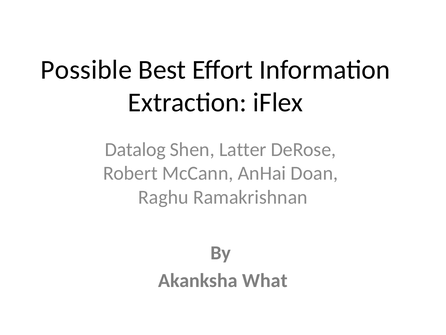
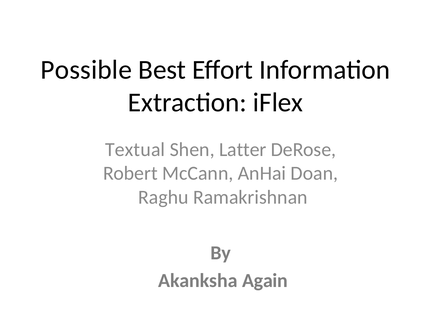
Datalog: Datalog -> Textual
What: What -> Again
